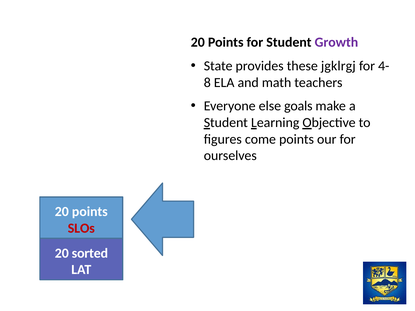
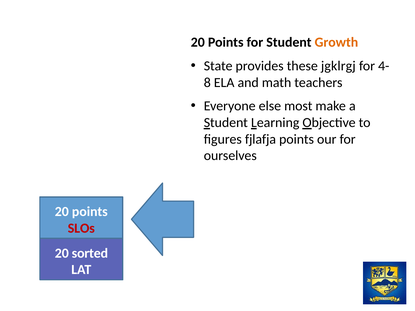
Growth colour: purple -> orange
goals: goals -> most
come: come -> fjlafja
